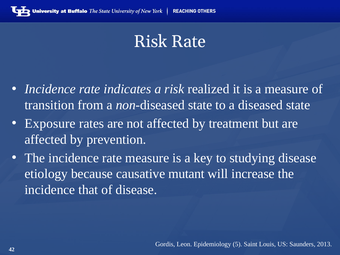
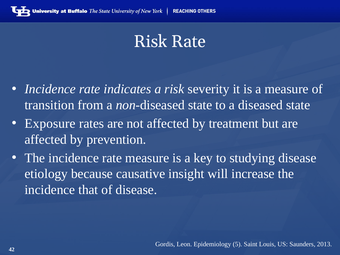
realized: realized -> severity
mutant: mutant -> insight
